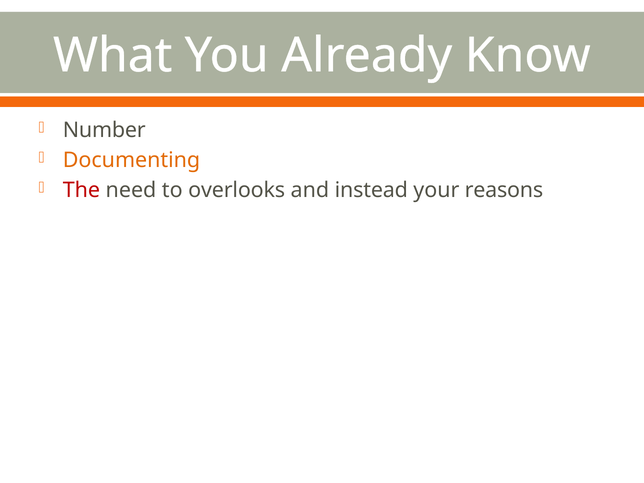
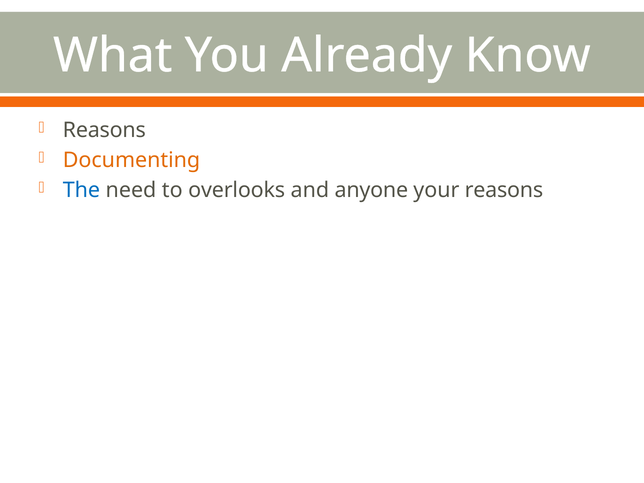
Number at (104, 130): Number -> Reasons
The colour: red -> blue
instead: instead -> anyone
